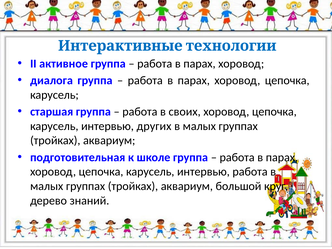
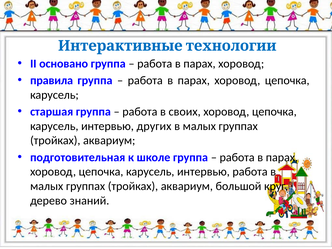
активное: активное -> основано
диалога: диалога -> правила
